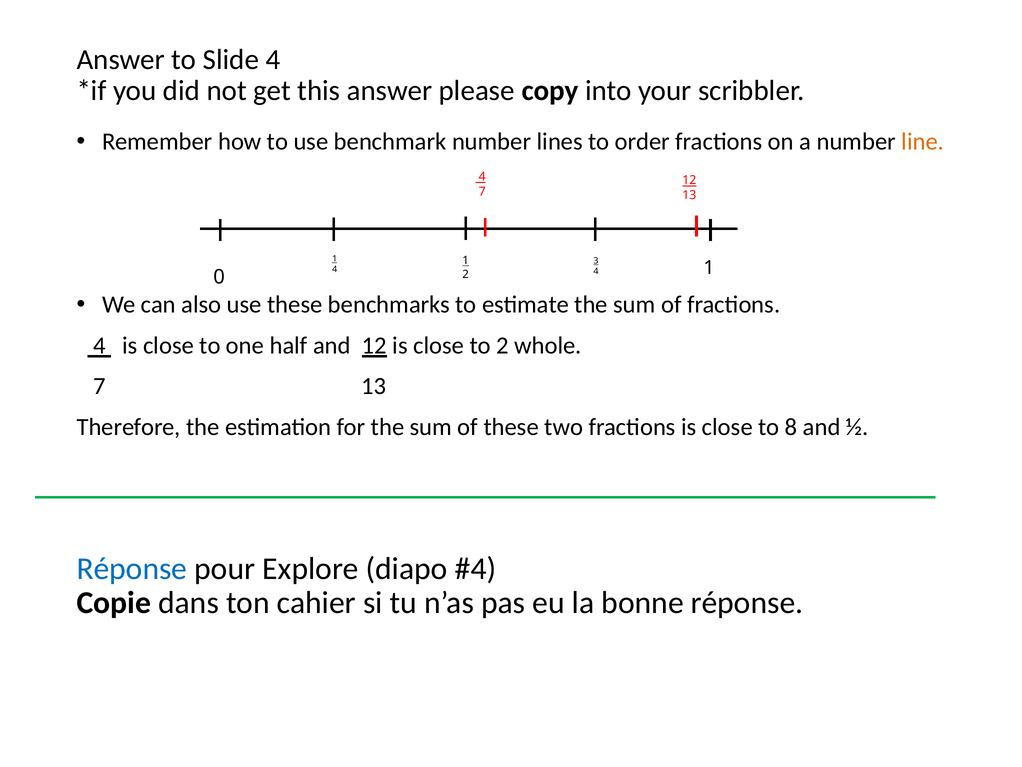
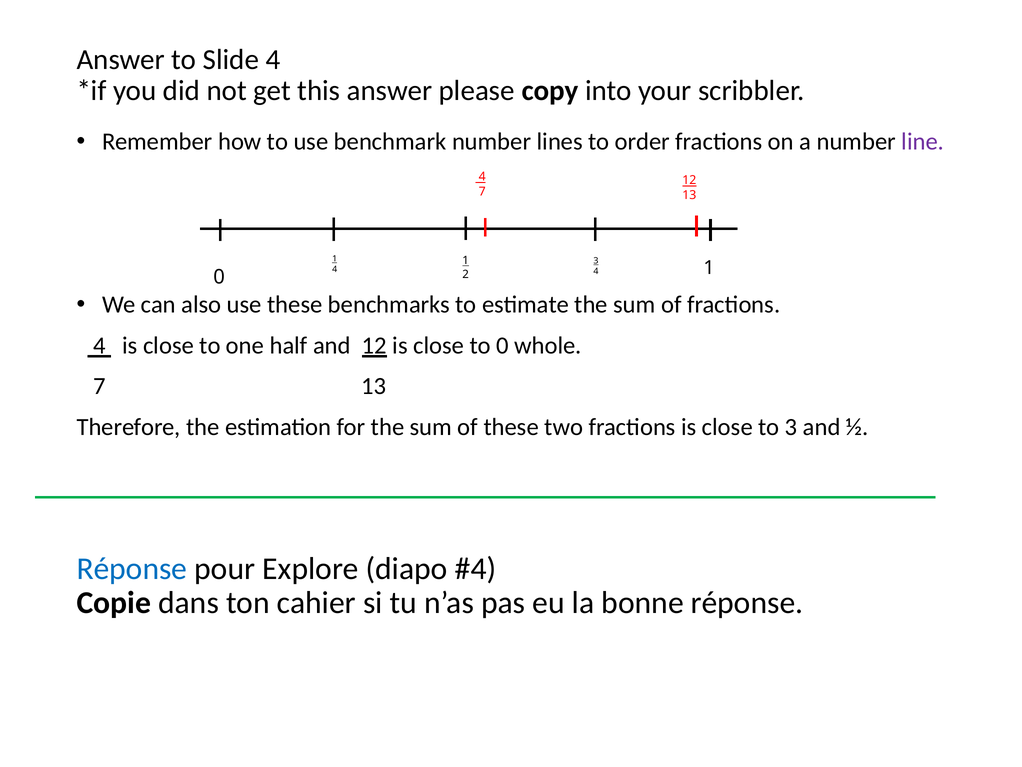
line colour: orange -> purple
to 2: 2 -> 0
to 8: 8 -> 3
